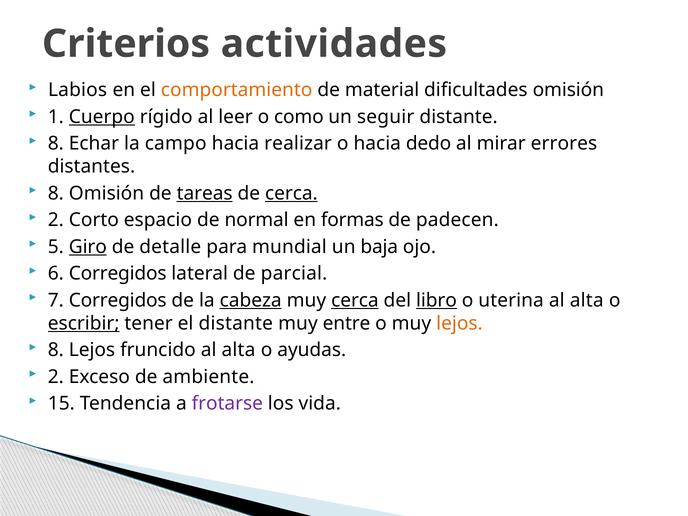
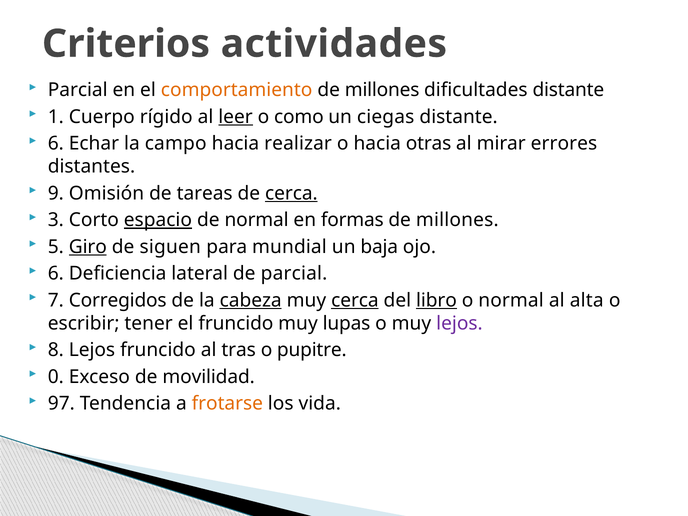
Labios at (78, 90): Labios -> Parcial
material at (382, 90): material -> millones
dificultades omisión: omisión -> distante
Cuerpo underline: present -> none
leer underline: none -> present
seguir: seguir -> ciegas
8 at (56, 144): 8 -> 6
dedo: dedo -> otras
8 at (56, 193): 8 -> 9
tareas underline: present -> none
2 at (56, 220): 2 -> 3
espacio underline: none -> present
padecen at (457, 220): padecen -> millones
detalle: detalle -> siguen
6 Corregidos: Corregidos -> Deficiencia
o uterina: uterina -> normal
escribir underline: present -> none
el distante: distante -> fruncido
entre: entre -> lupas
lejos at (459, 323) colour: orange -> purple
fruncido al alta: alta -> tras
ayudas: ayudas -> pupitre
2 at (56, 377): 2 -> 0
ambiente: ambiente -> movilidad
15: 15 -> 97
frotarse colour: purple -> orange
